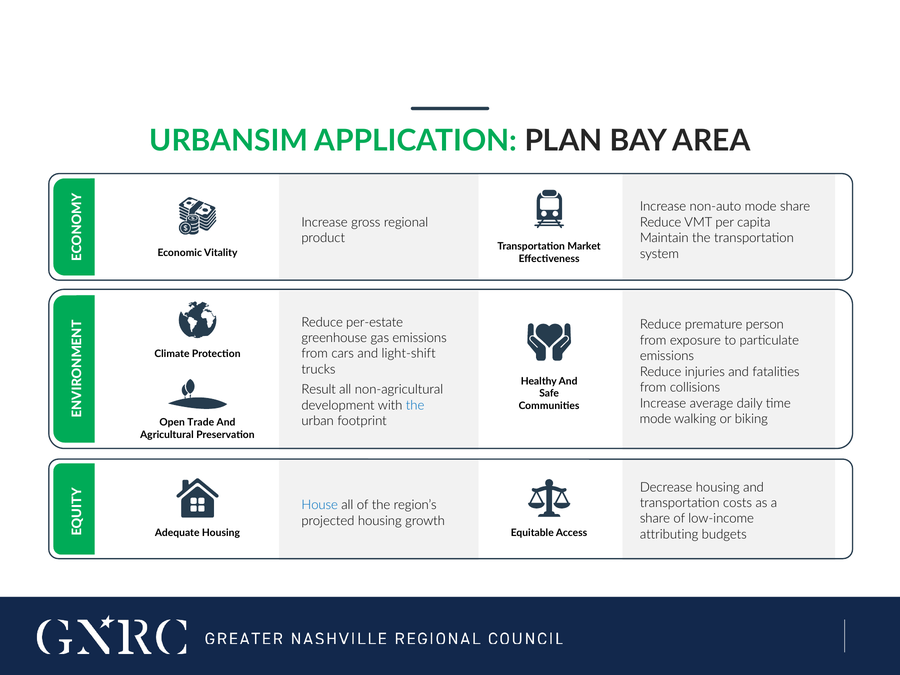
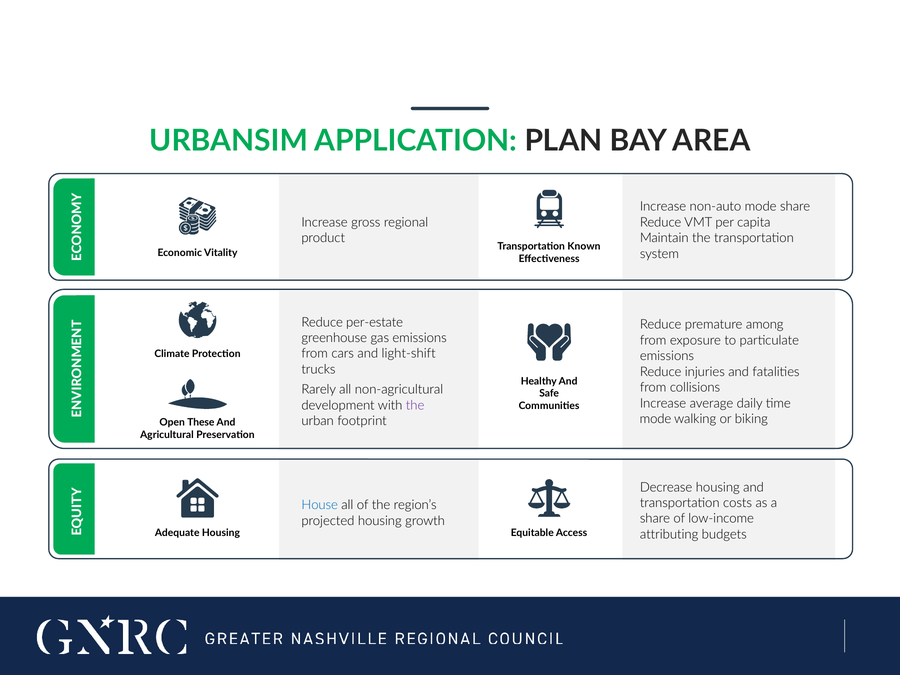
Market: Market -> Known
person: person -> among
Result: Result -> Rarely
the at (415, 405) colour: blue -> purple
Trade: Trade -> These
